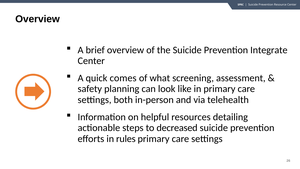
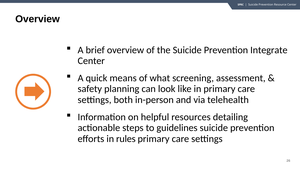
comes: comes -> means
decreased: decreased -> guidelines
